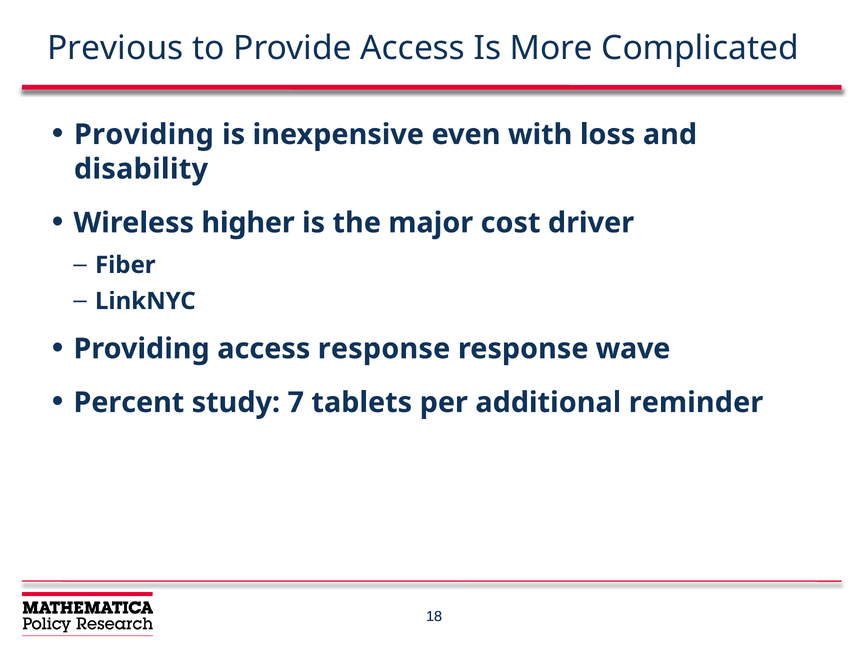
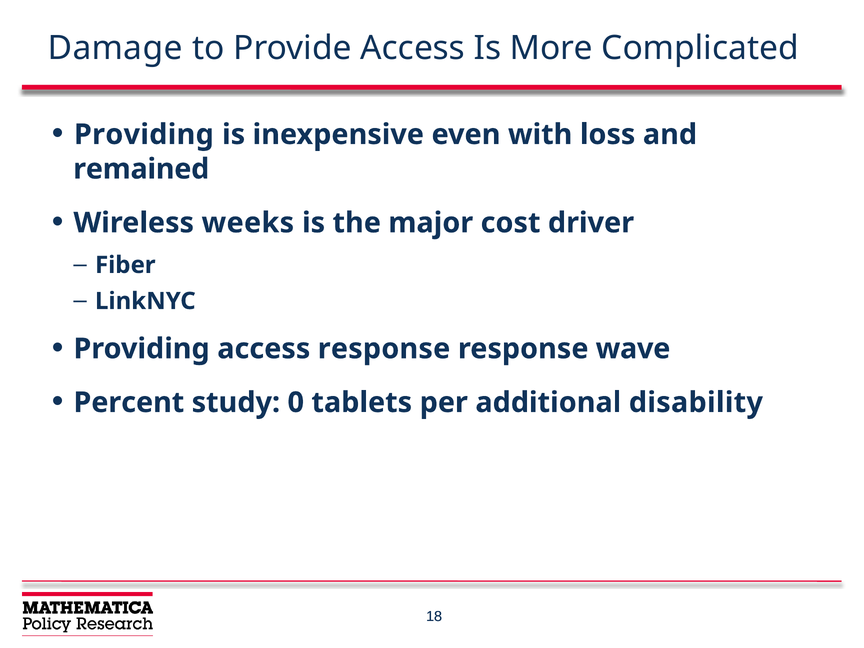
Previous: Previous -> Damage
disability: disability -> remained
higher: higher -> weeks
7: 7 -> 0
reminder: reminder -> disability
